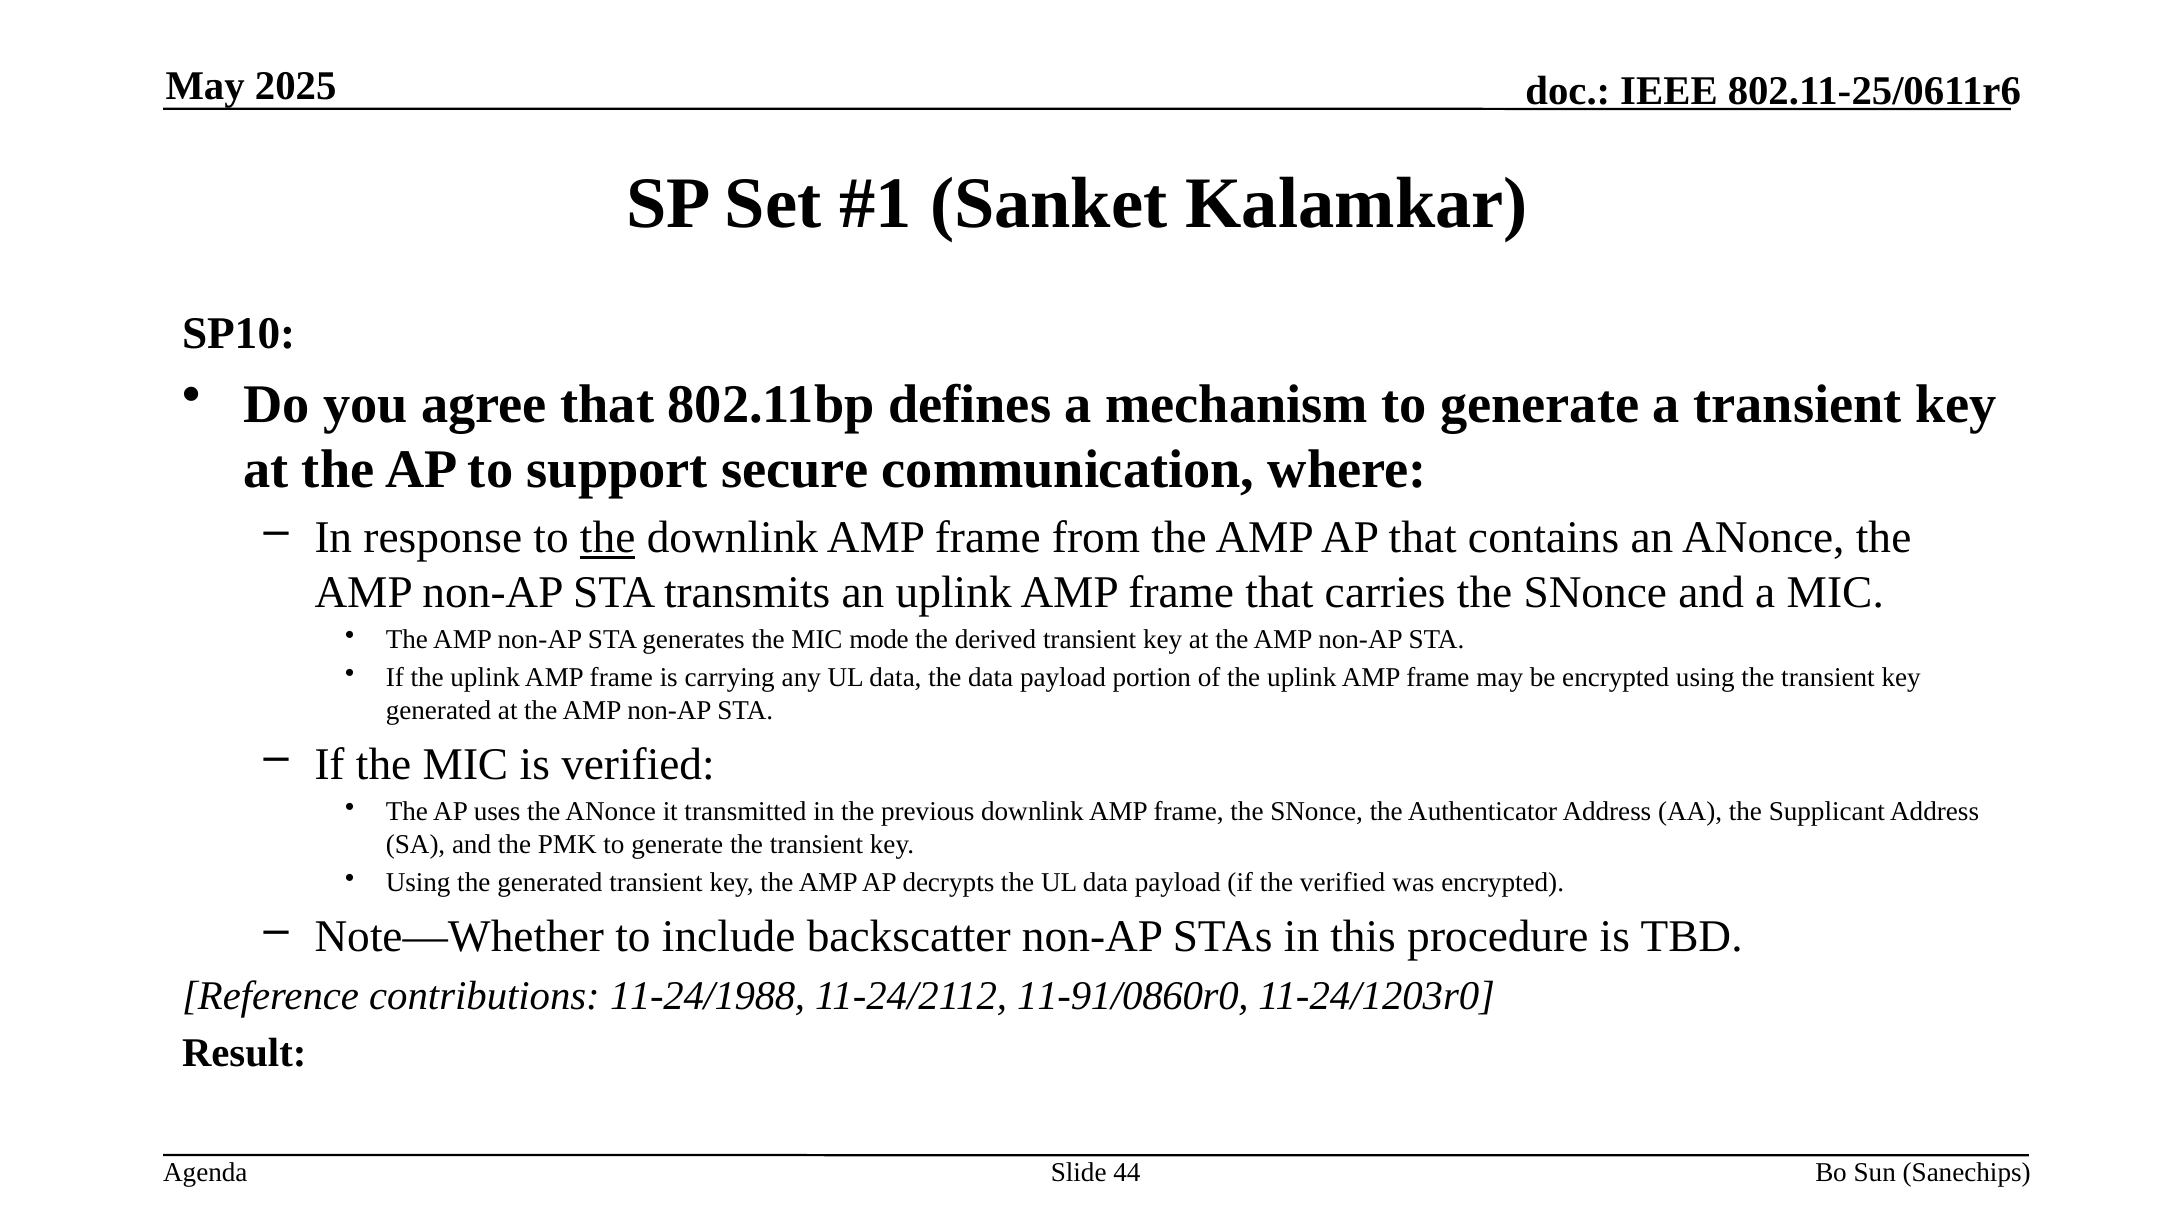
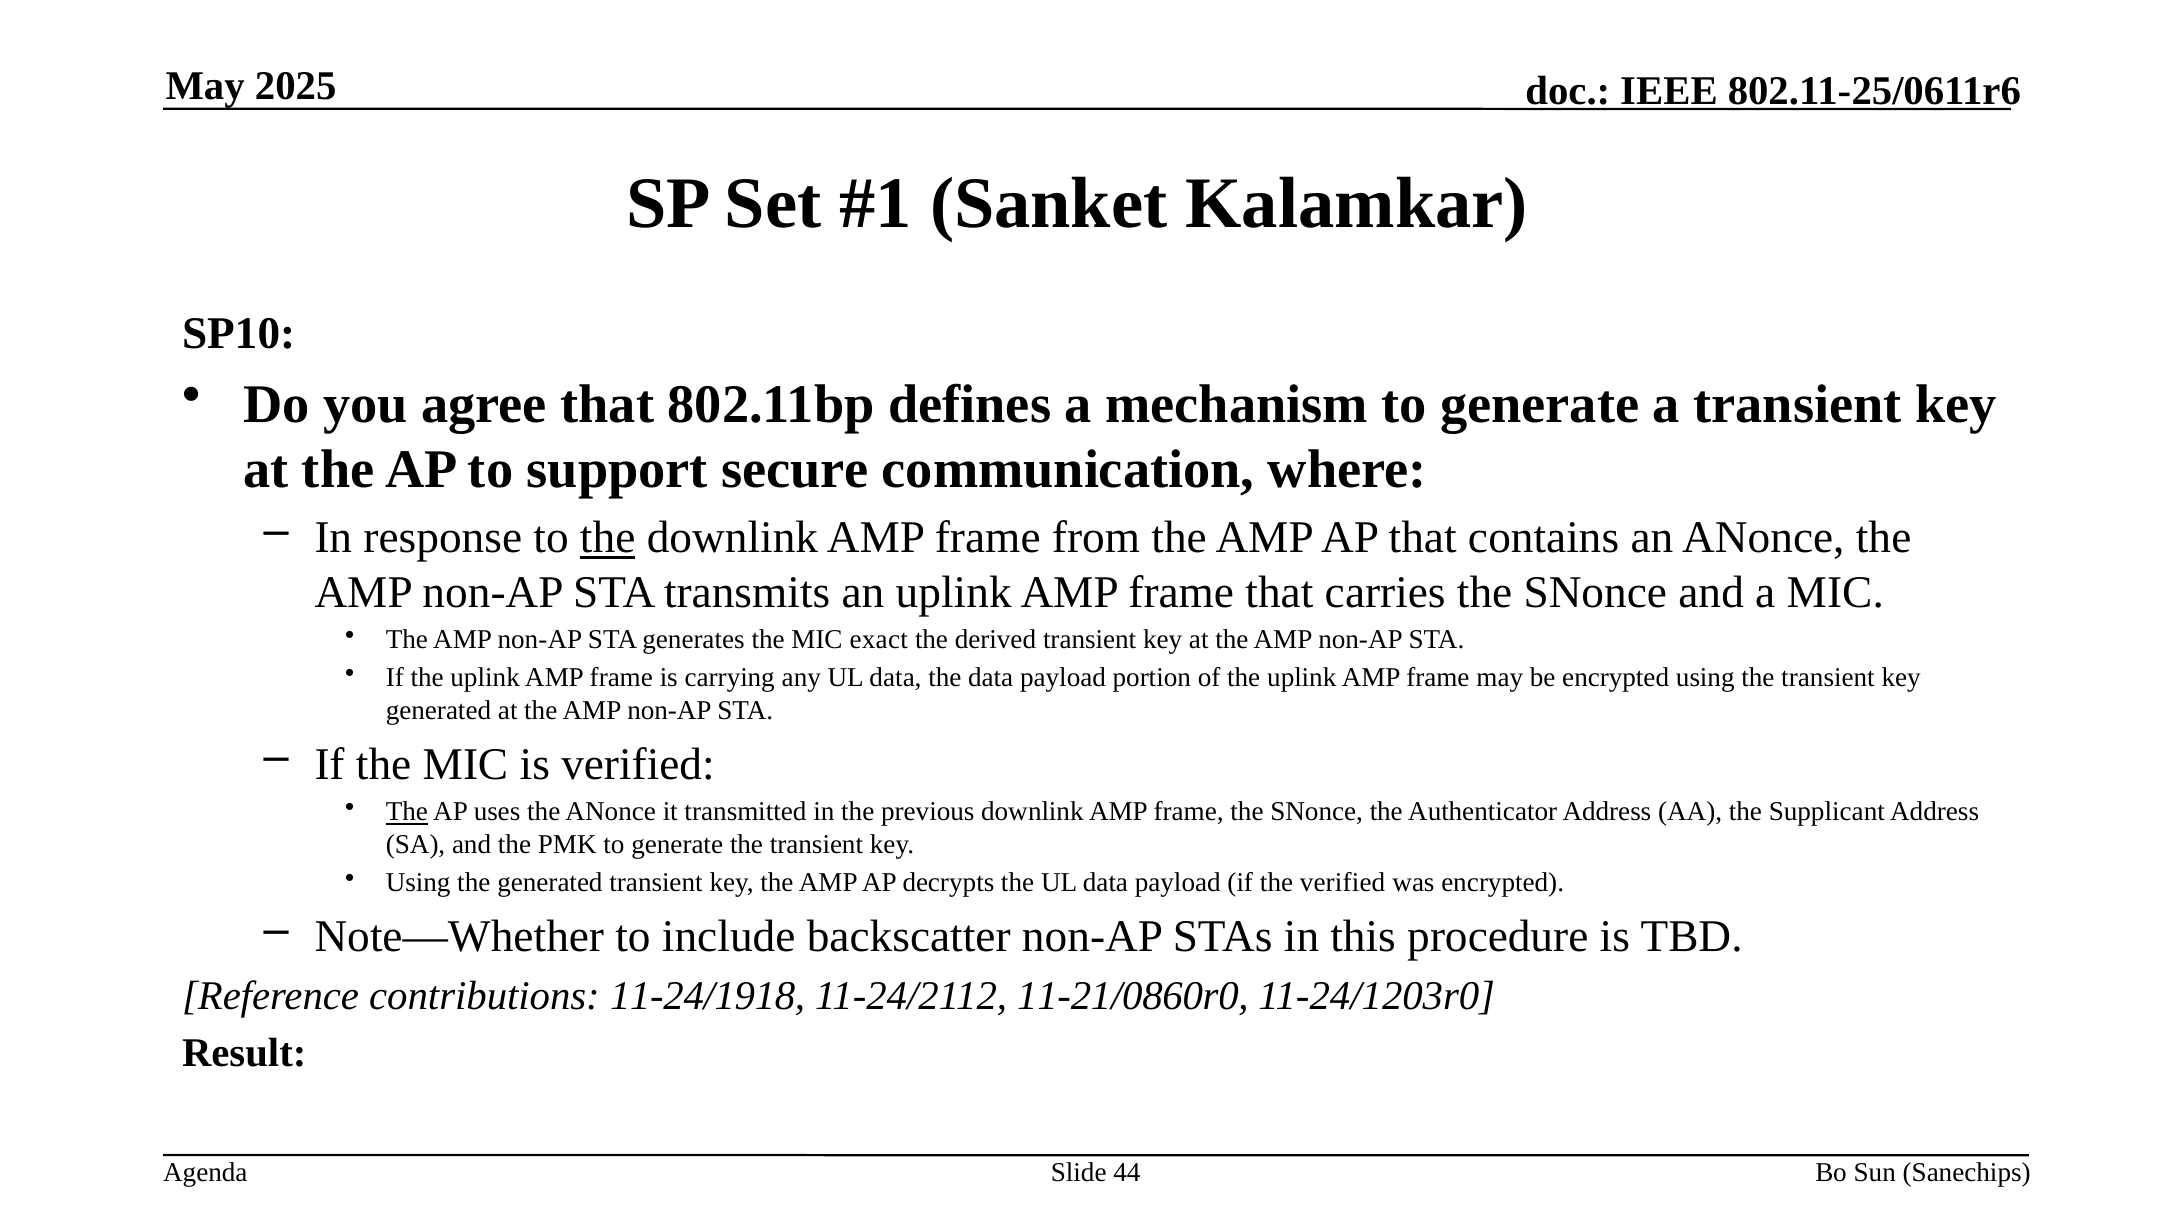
mode: mode -> exact
The at (407, 812) underline: none -> present
11-24/1988: 11-24/1988 -> 11-24/1918
11-91/0860r0: 11-91/0860r0 -> 11-21/0860r0
